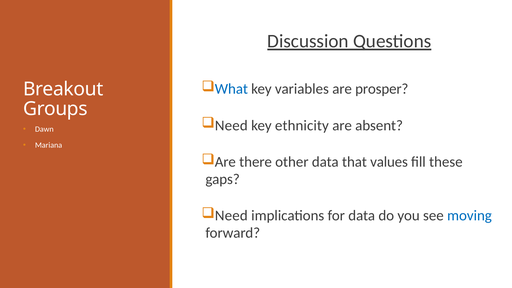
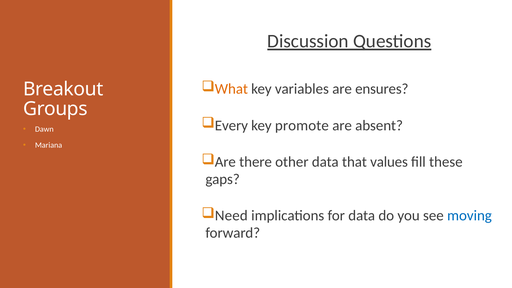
What colour: blue -> orange
prosper: prosper -> ensures
Need at (231, 125): Need -> Every
ethnicity: ethnicity -> promote
